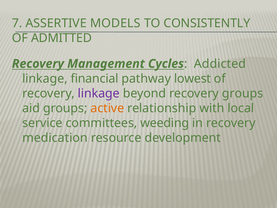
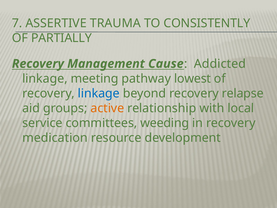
MODELS: MODELS -> TRAUMA
ADMITTED: ADMITTED -> PARTIALLY
Cycles: Cycles -> Cause
financial: financial -> meeting
linkage at (99, 93) colour: purple -> blue
recovery groups: groups -> relapse
